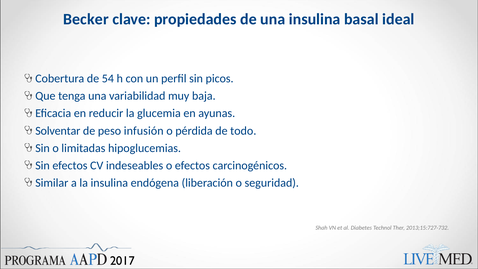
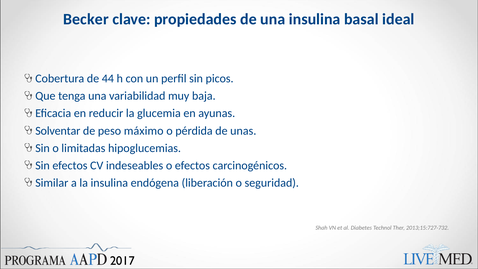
54: 54 -> 44
infusión: infusión -> máximo
todo: todo -> unas
